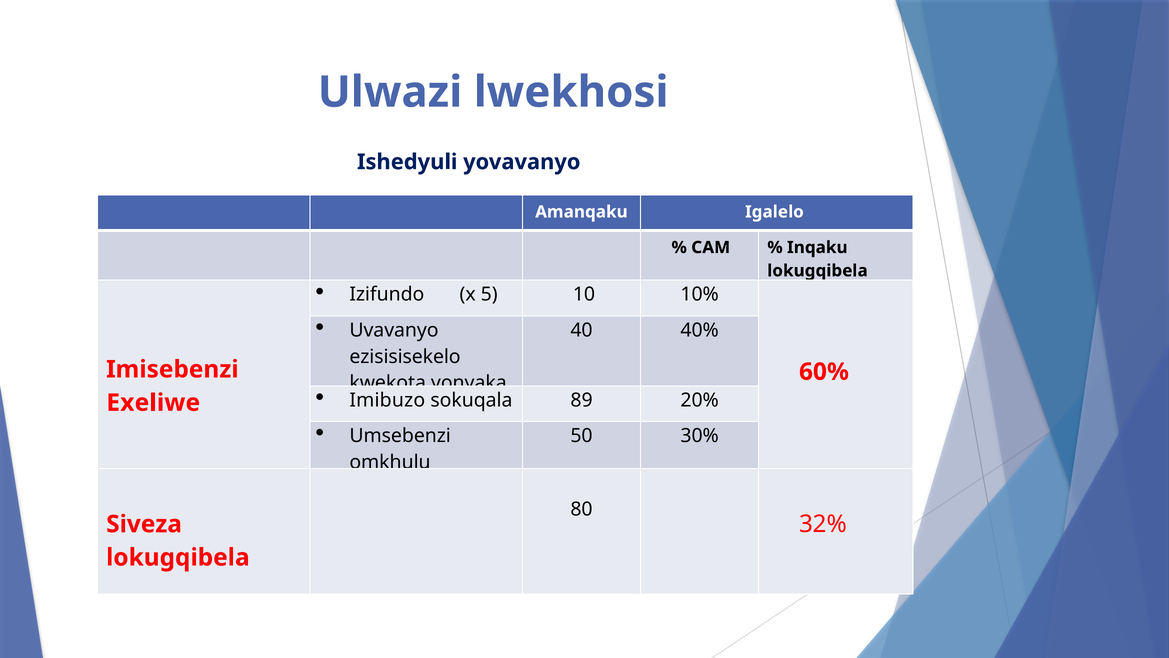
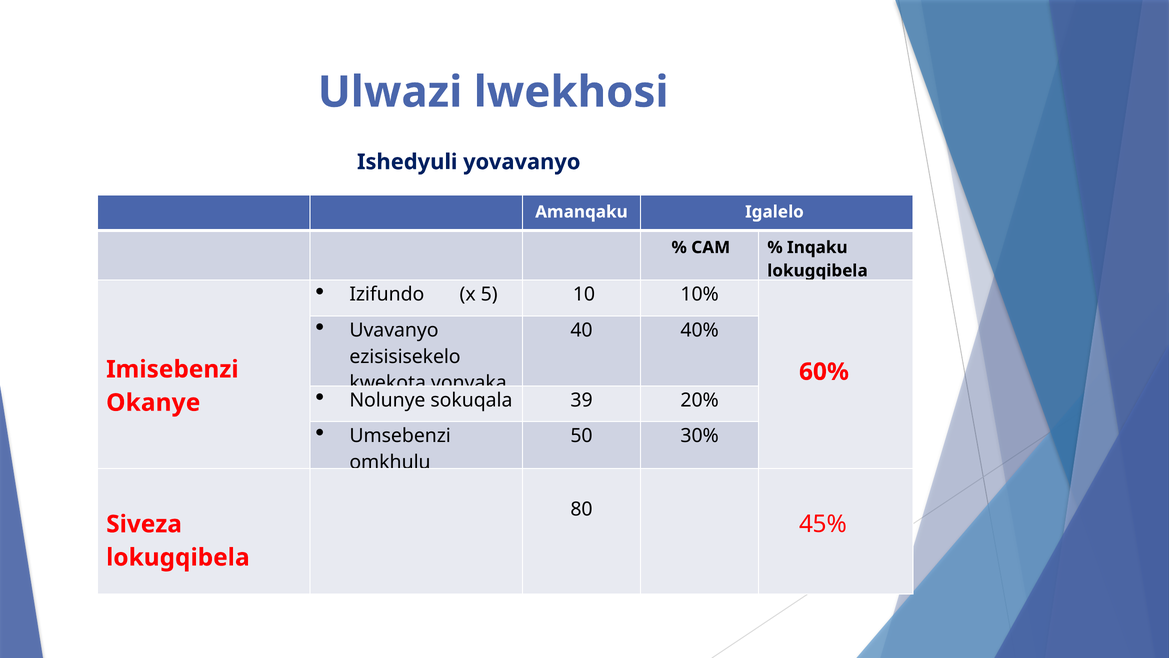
Imibuzo: Imibuzo -> Nolunye
89: 89 -> 39
Exeliwe: Exeliwe -> Okanye
32%: 32% -> 45%
